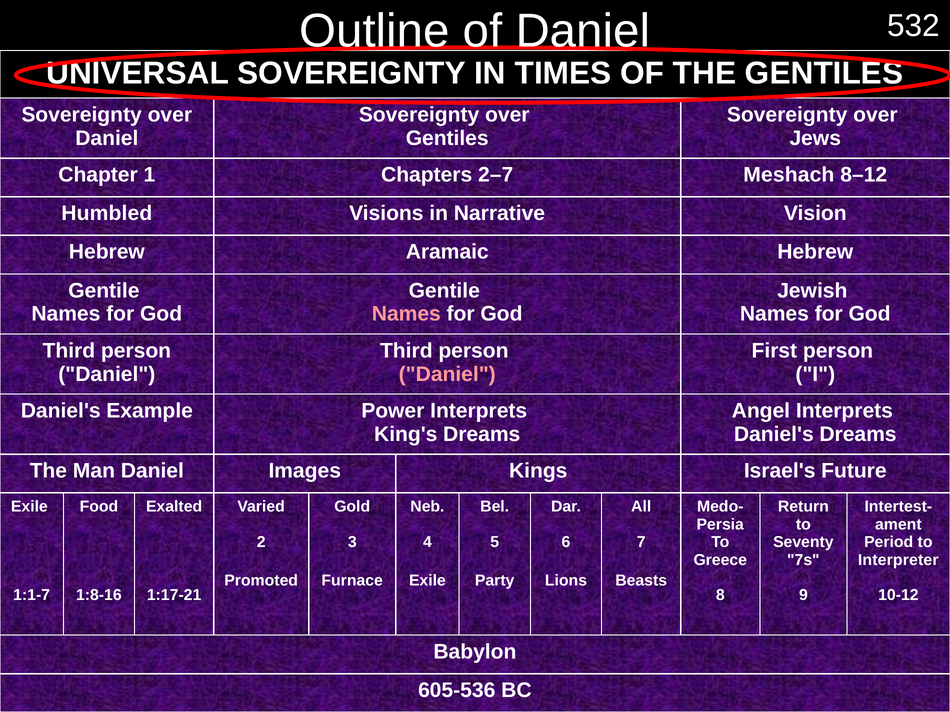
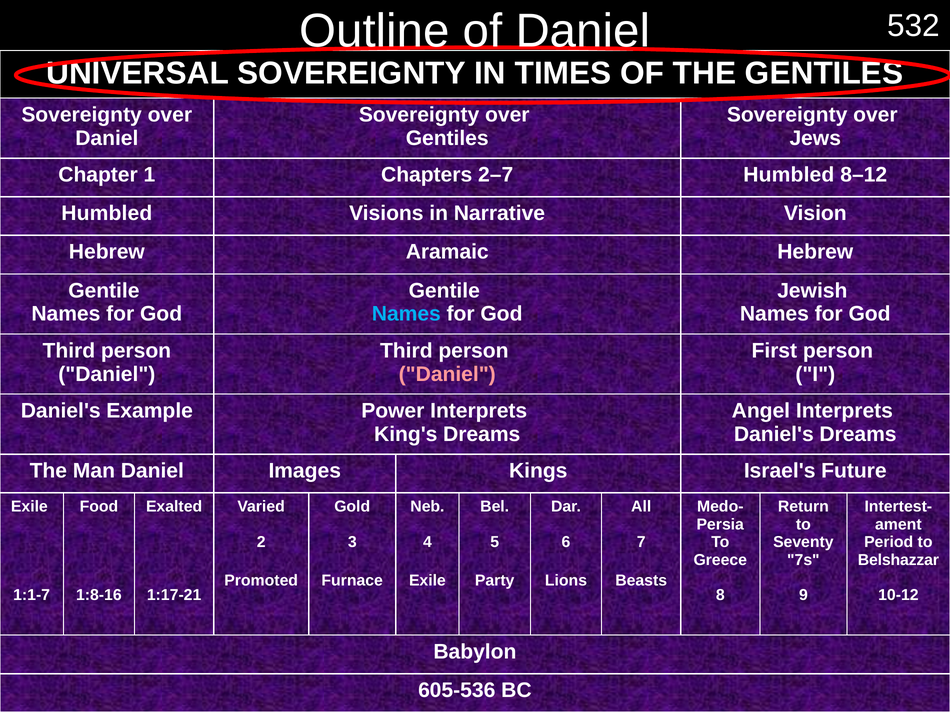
2–7 Meshach: Meshach -> Humbled
Names at (406, 314) colour: pink -> light blue
Interpreter: Interpreter -> Belshazzar
